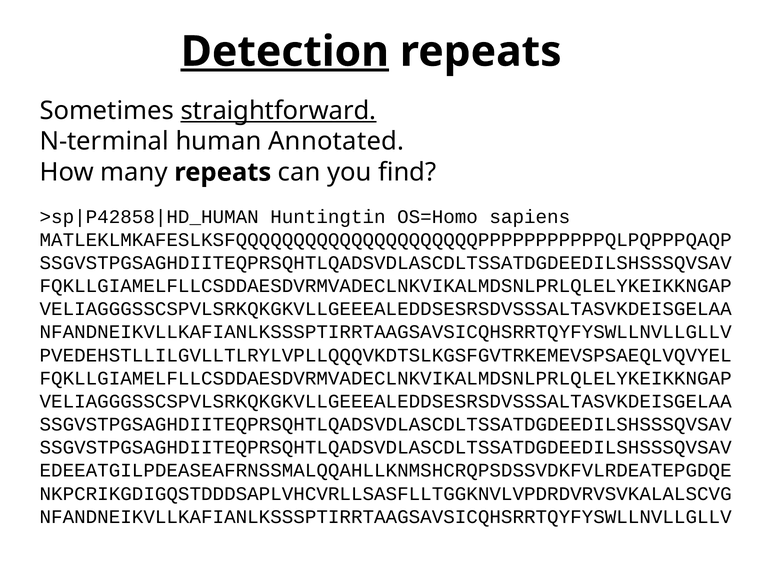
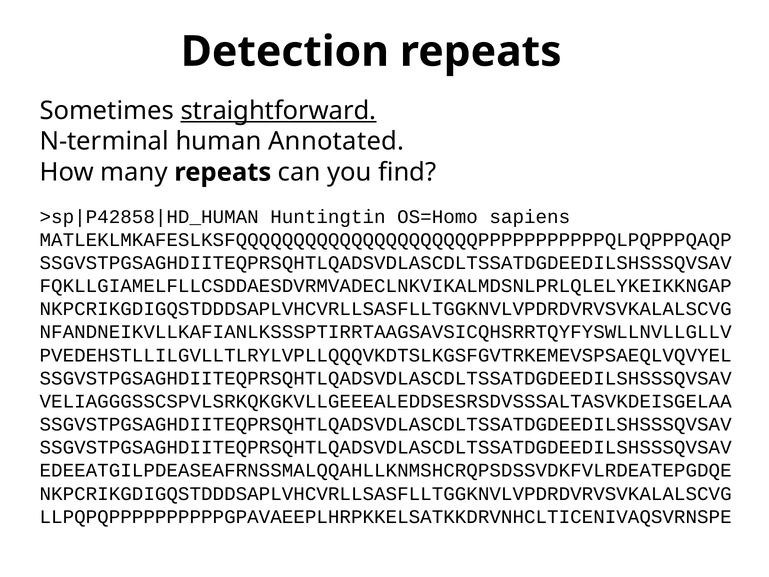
Detection underline: present -> none
VELIAGGGSSCSPVLSRKQKGKVLLGEEEALEDDSESRSDVSSSALTASVKDEISGELAA at (386, 309): VELIAGGGSSCSPVLSRKQKGKVLLGEEEALEDDSESRSDVSSSALTASVKDEISGELAA -> NKPCRIKGDIGQSTDDDSAPLVHCVRLLSASFLLTGGKNVLVPDRDVRVSVKALALSCVG
FQKLLGIAMELFLLCSDDAESDVRMVADECLNKVIKALMDSNLPRLQLELYKEIKKNGAP at (386, 378): FQKLLGIAMELFLLCSDDAESDVRMVADECLNKVIKALMDSNLPRLQLELYKEIKKNGAP -> SSGVSTPGSAGHDIITEQPRSQHTLQADSVDLASCDLTSSATDGDEEDILSHSSSQVSAV
NFANDNEIKVLLKAFIANLKSSSPTIRRTAAGSAVSICQHSRRTQYFYSWLLNVLLGLLV at (386, 517): NFANDNEIKVLLKAFIANLKSSSPTIRRTAAGSAVSICQHSRRTQYFYSWLLNVLLGLLV -> LLPQPQPPPPPPPPPPGPAVAEEPLHRPKKELSATKKDRVNHCLTICENIVAQSVRNSPE
